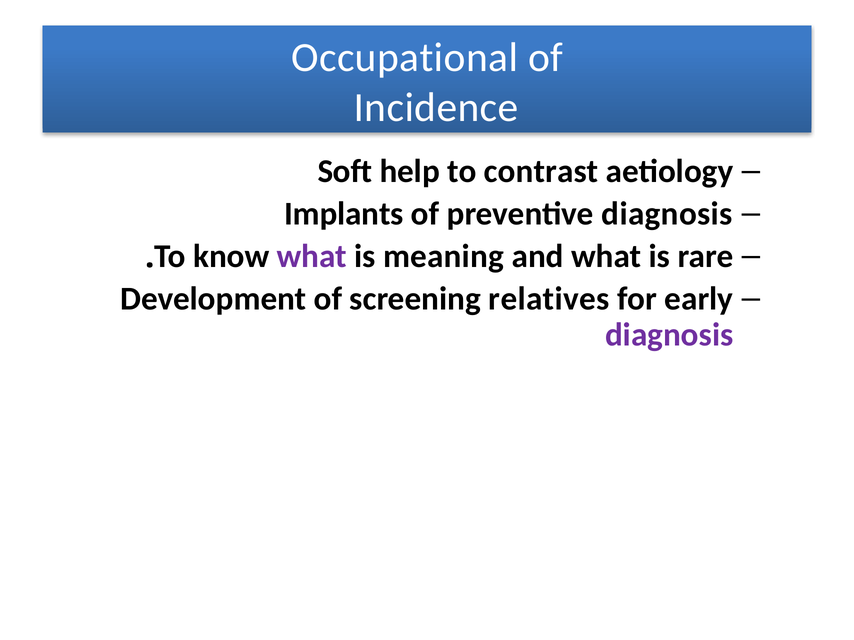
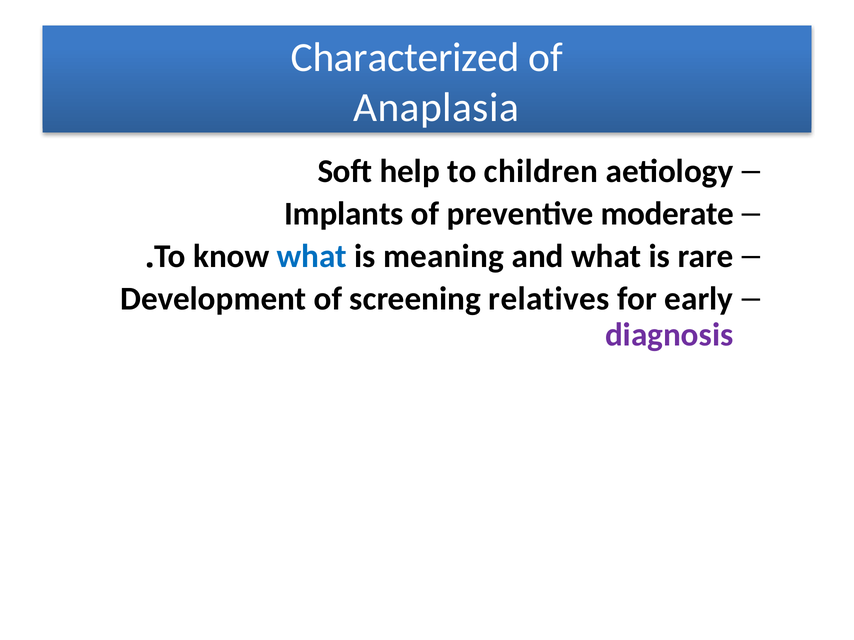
Occupational: Occupational -> Characterized
Incidence: Incidence -> Anaplasia
contrast: contrast -> children
preventive diagnosis: diagnosis -> moderate
what at (312, 257) colour: purple -> blue
